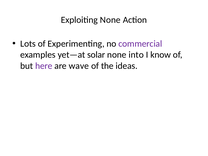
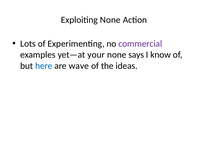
solar: solar -> your
into: into -> says
here colour: purple -> blue
